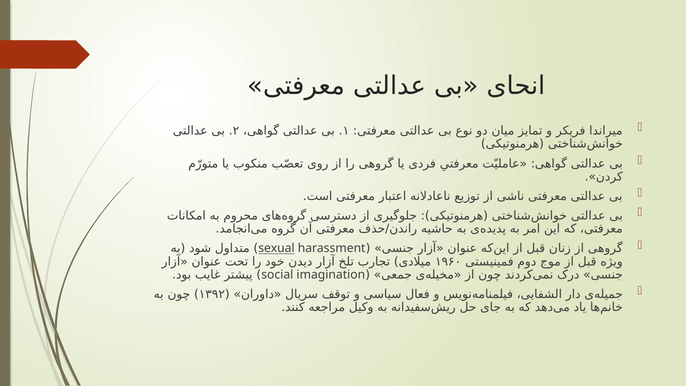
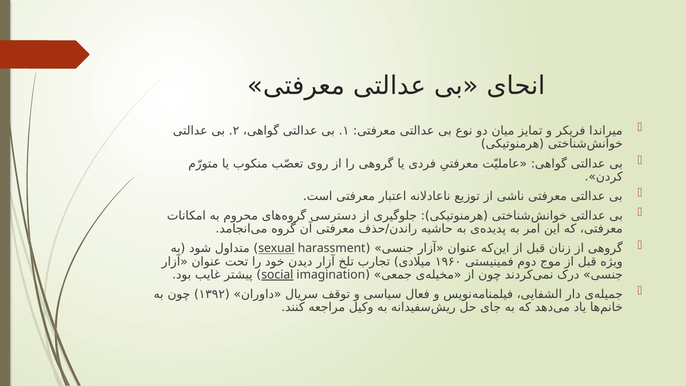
social underline: none -> present
